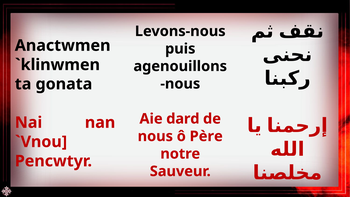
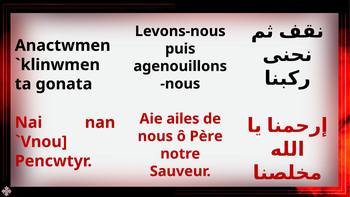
dard: dard -> ailes
